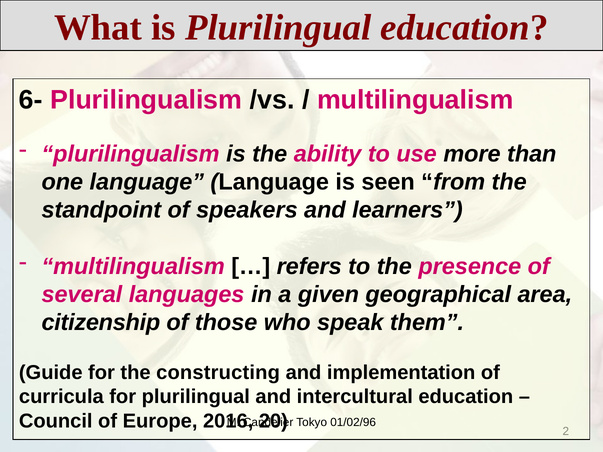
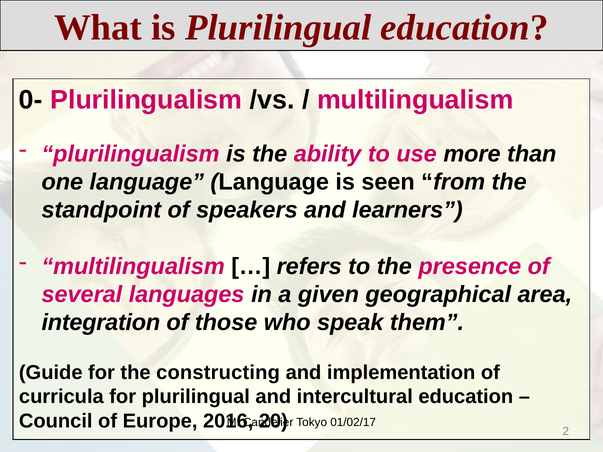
6-: 6- -> 0-
citizenship: citizenship -> integration
01/02/96: 01/02/96 -> 01/02/17
